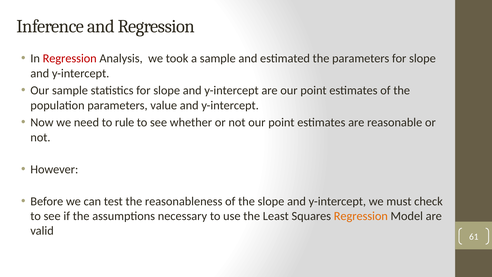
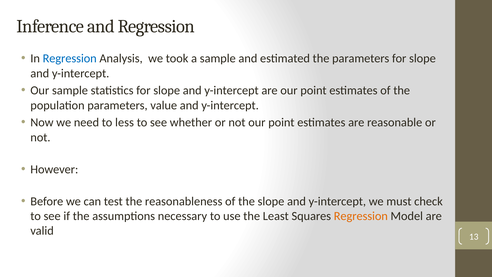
Regression at (70, 59) colour: red -> blue
rule: rule -> less
61: 61 -> 13
